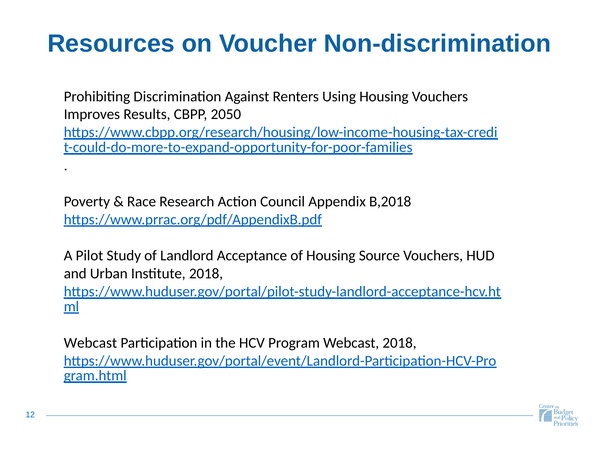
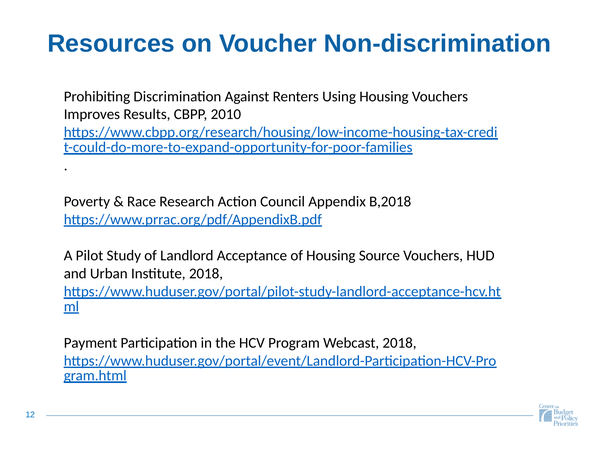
2050: 2050 -> 2010
Webcast at (90, 343): Webcast -> Payment
